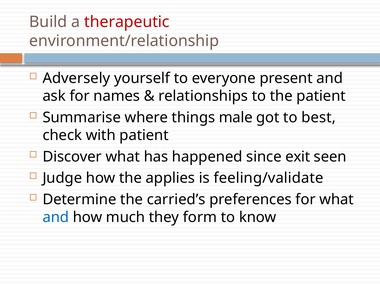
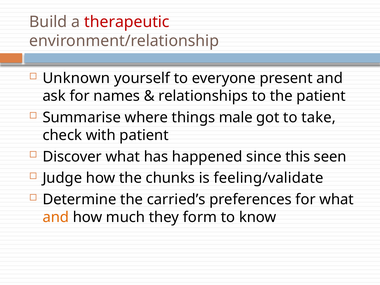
Adversely: Adversely -> Unknown
best: best -> take
exit: exit -> this
applies: applies -> chunks
and at (56, 217) colour: blue -> orange
